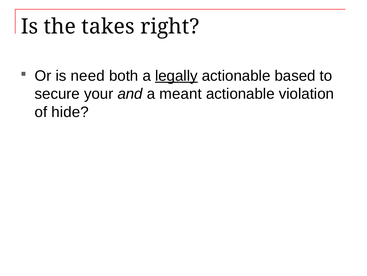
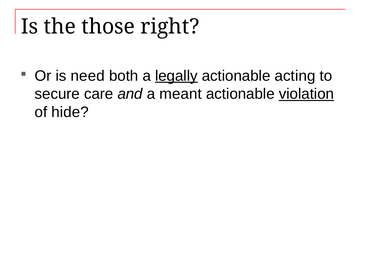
takes: takes -> those
based: based -> acting
your: your -> care
violation underline: none -> present
